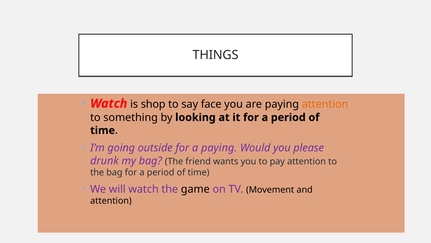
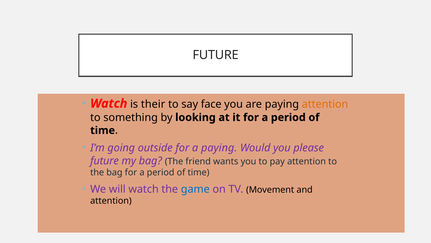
THINGS at (216, 55): THINGS -> FUTURE
shop: shop -> their
drunk at (104, 160): drunk -> future
game colour: black -> blue
